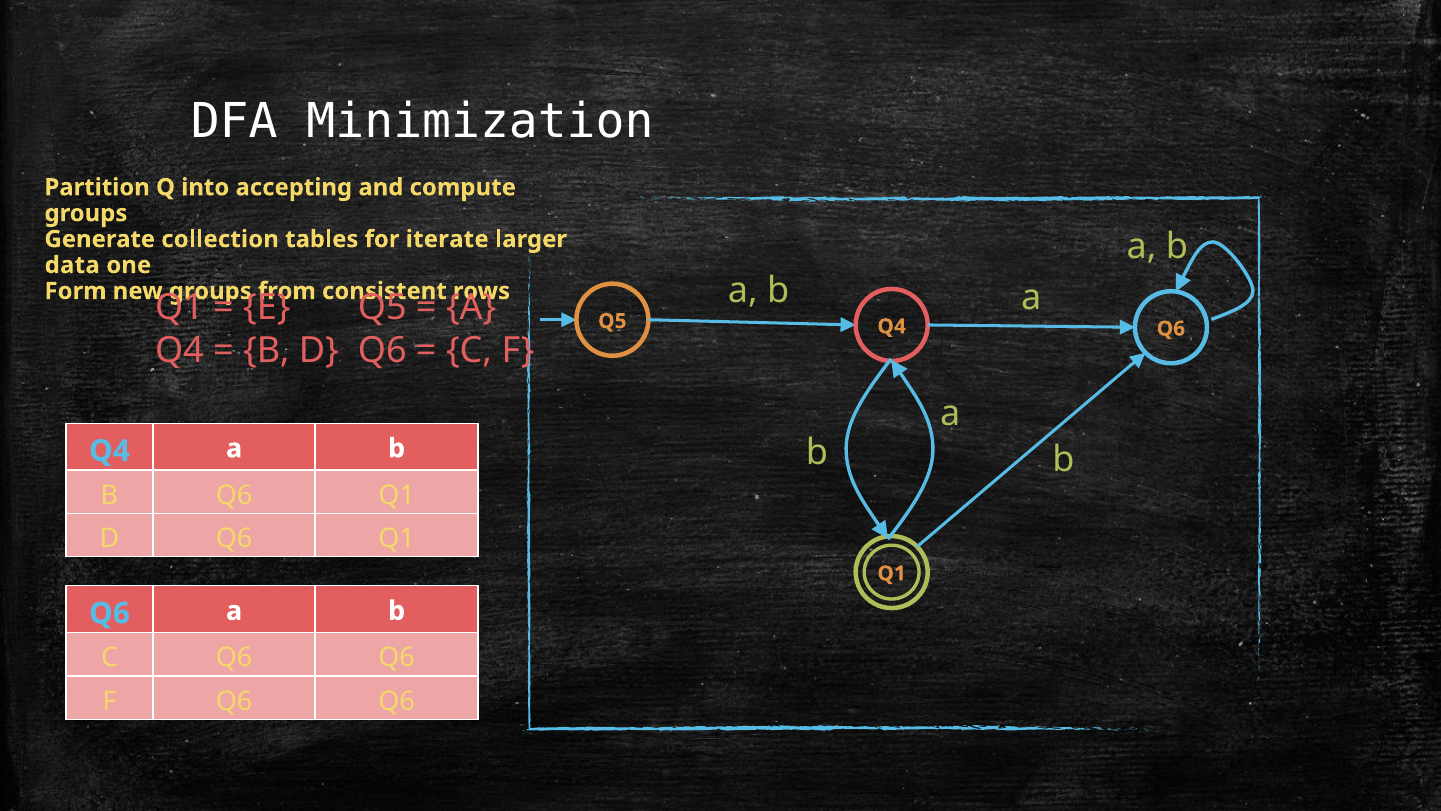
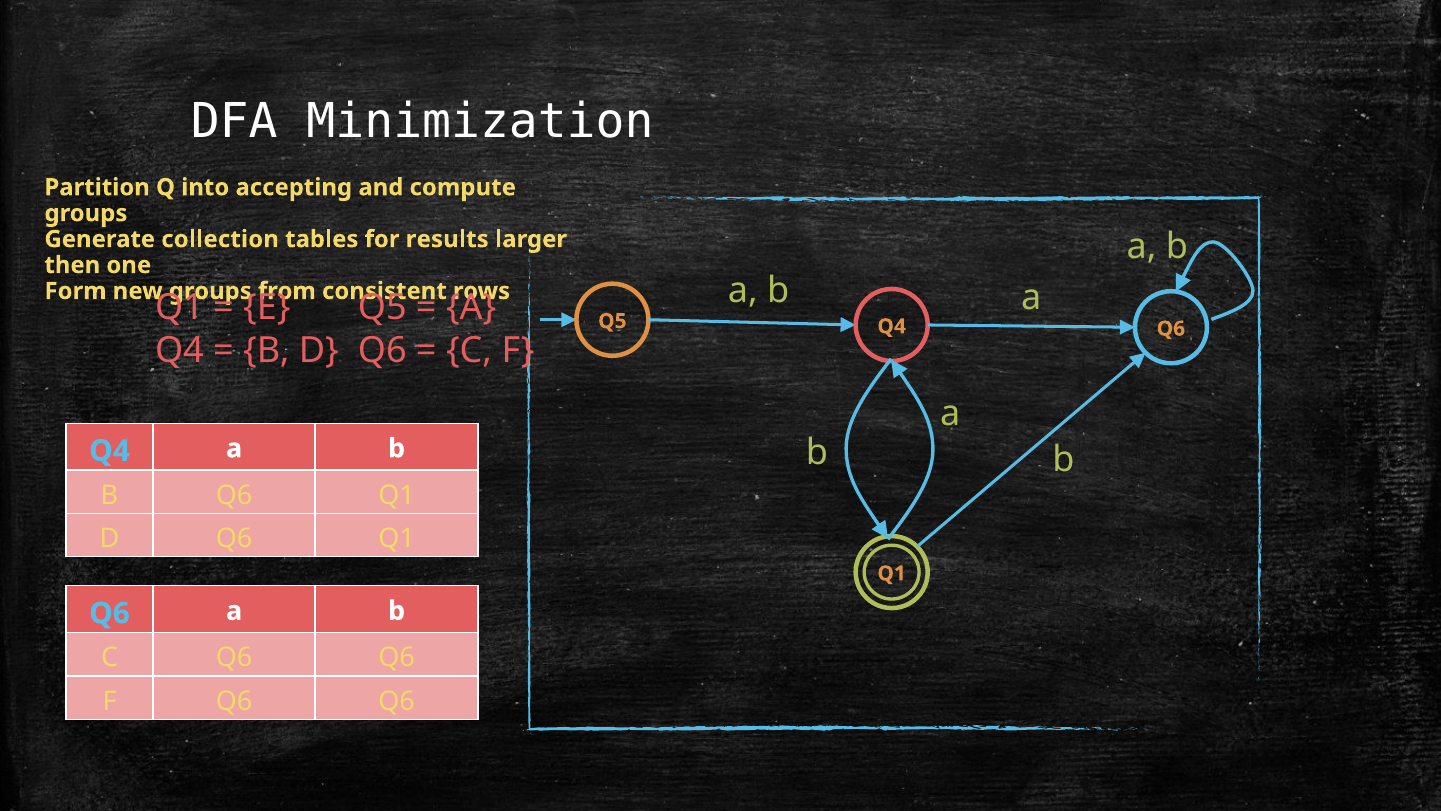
iterate: iterate -> results
data: data -> then
